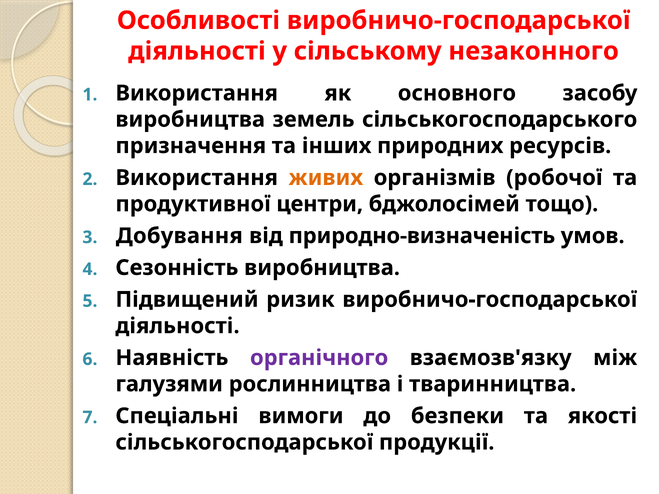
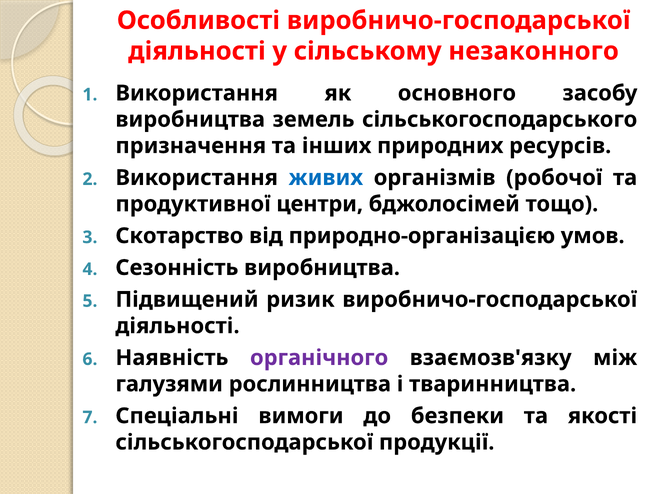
живих colour: orange -> blue
Добування: Добування -> Скотарство
природно-визначеність: природно-визначеність -> природно-організацією
